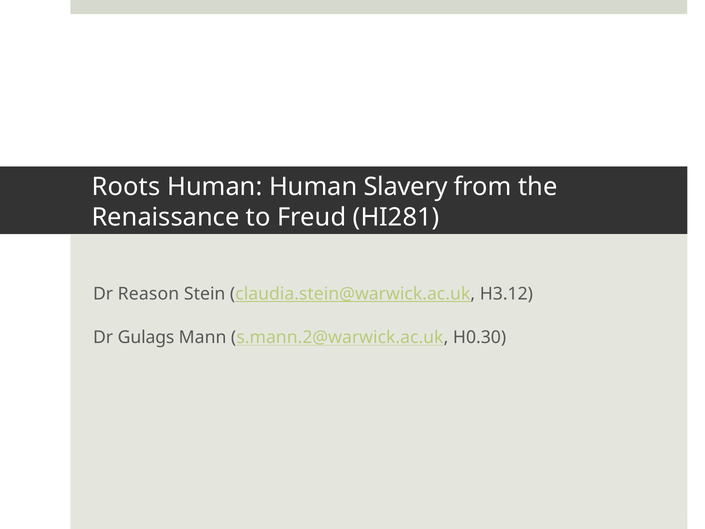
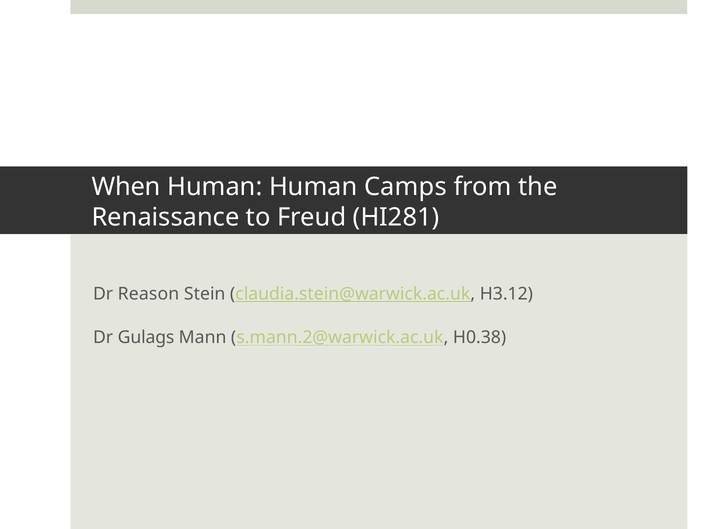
Roots: Roots -> When
Slavery: Slavery -> Camps
H0.30: H0.30 -> H0.38
